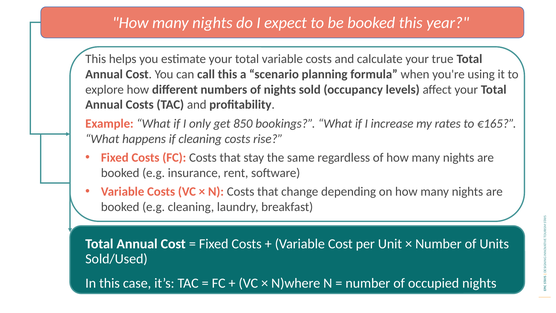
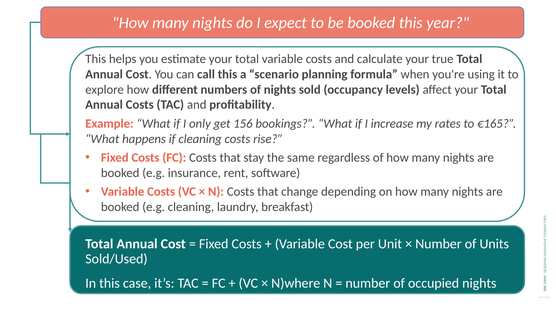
850: 850 -> 156
